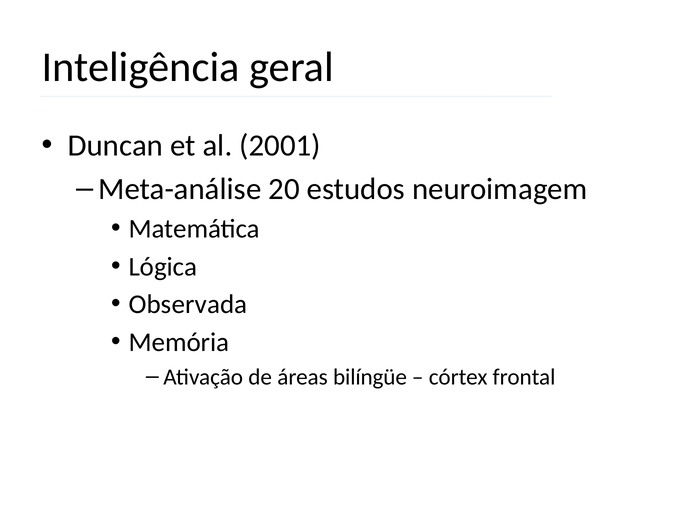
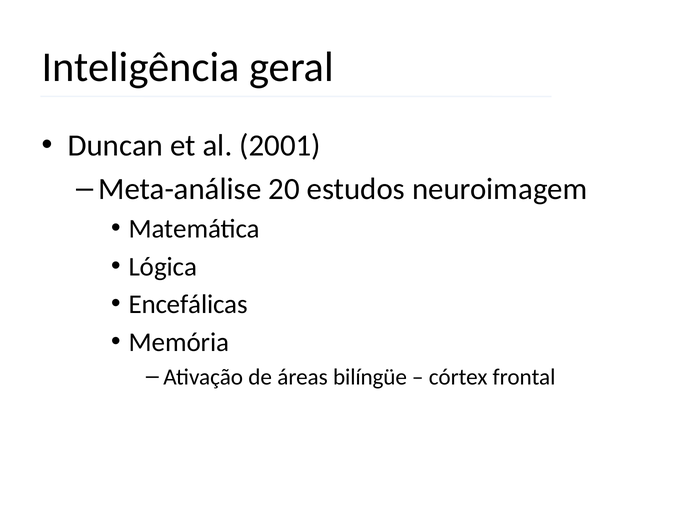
Observada: Observada -> Encefálicas
